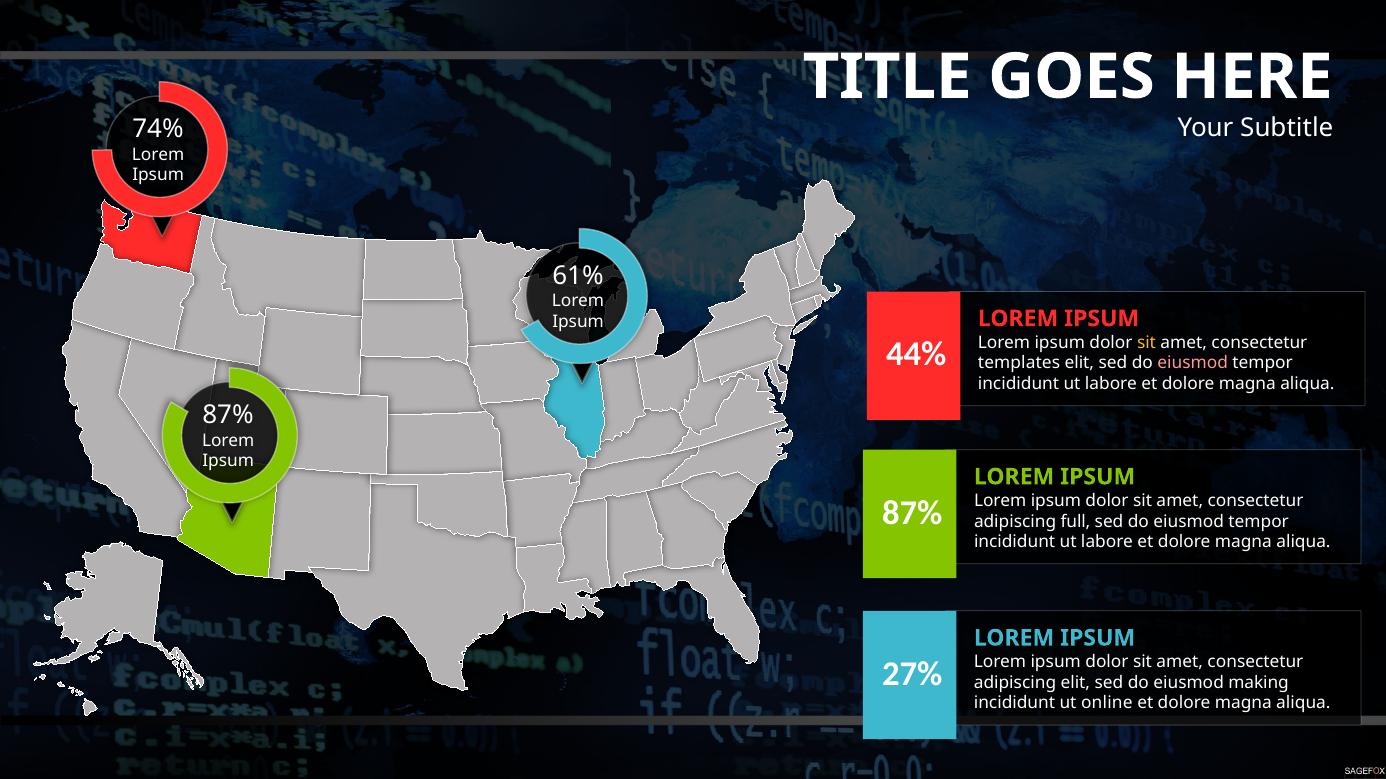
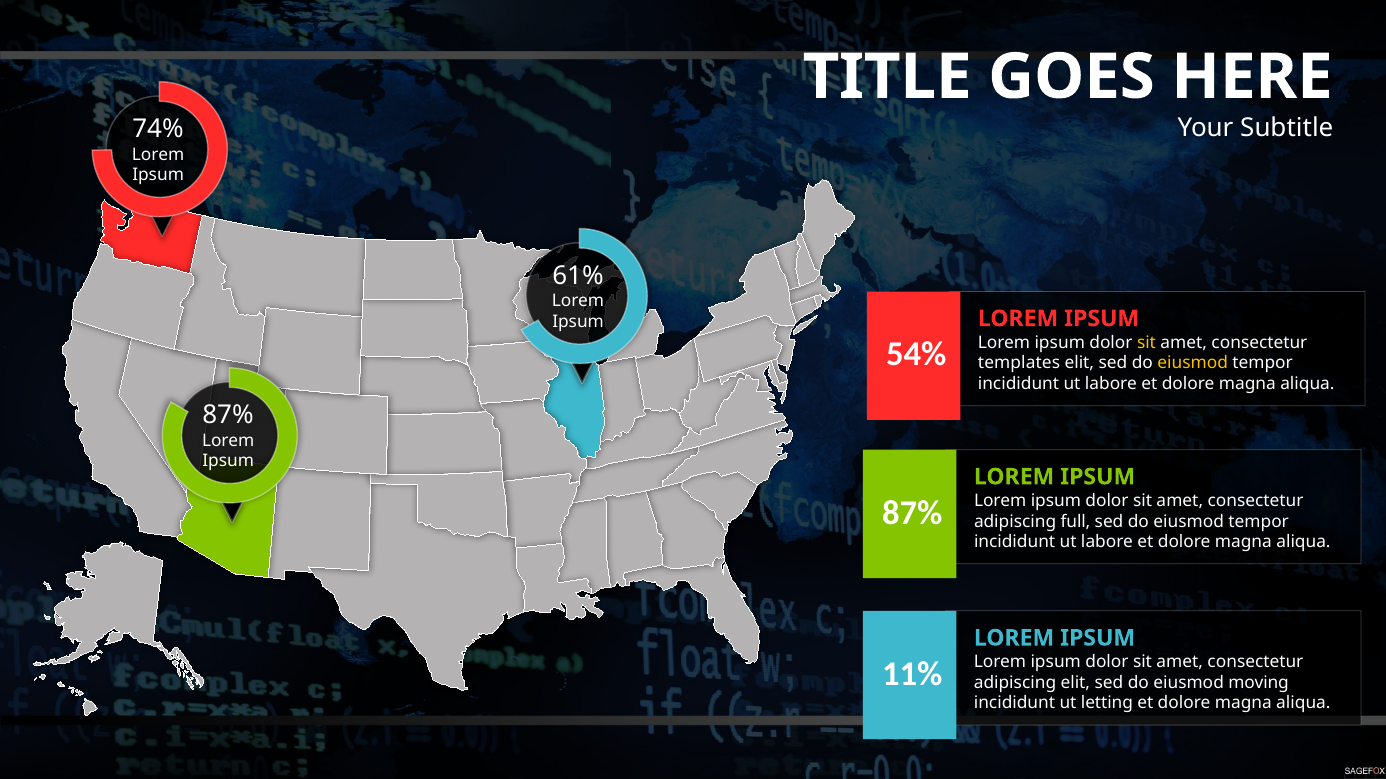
44%: 44% -> 54%
eiusmod at (1193, 363) colour: pink -> yellow
27%: 27% -> 11%
making: making -> moving
online: online -> letting
